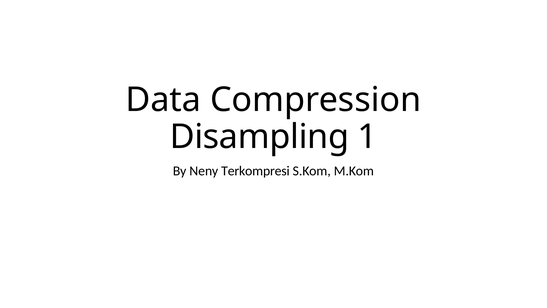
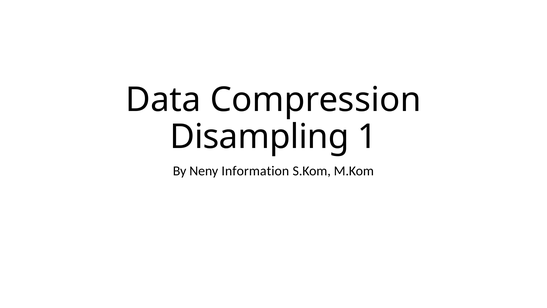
Terkompresi: Terkompresi -> Information
